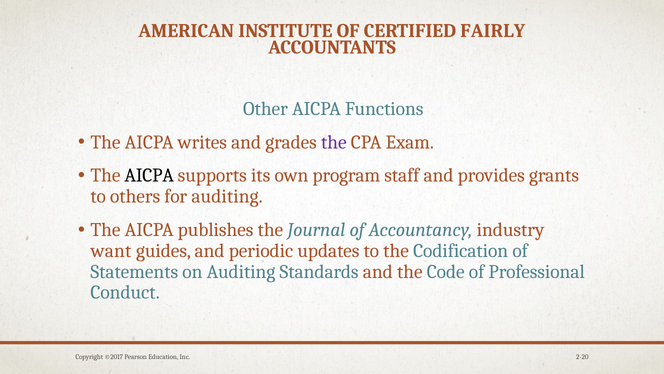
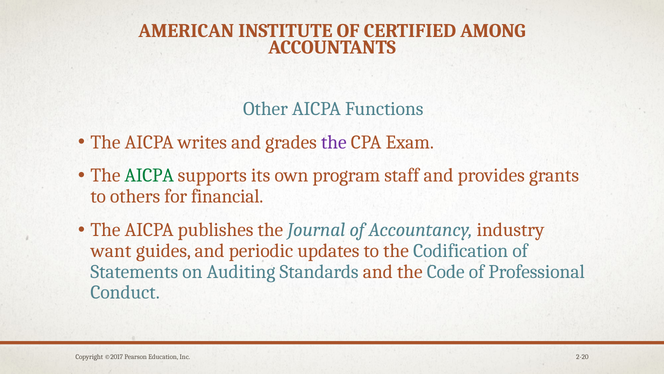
FAIRLY: FAIRLY -> AMONG
AICPA at (149, 175) colour: black -> green
for auditing: auditing -> financial
